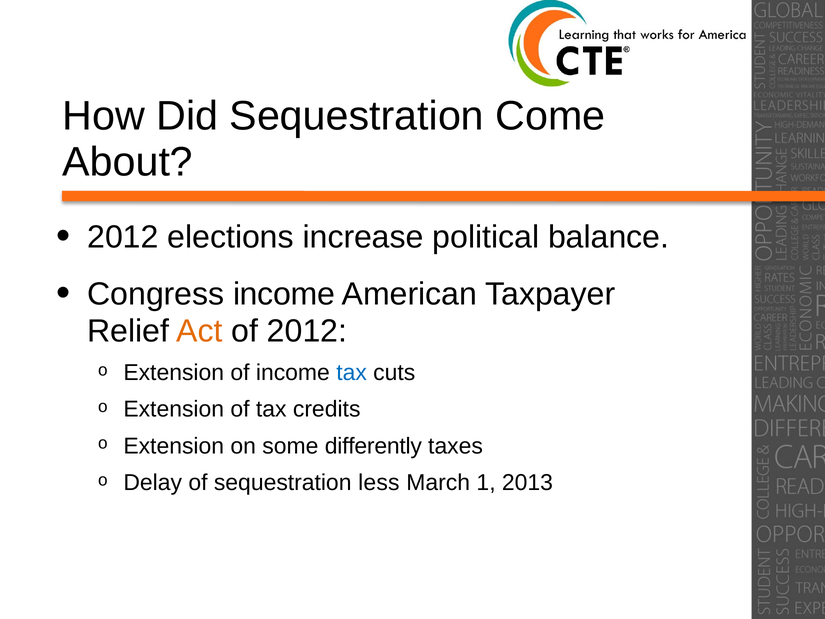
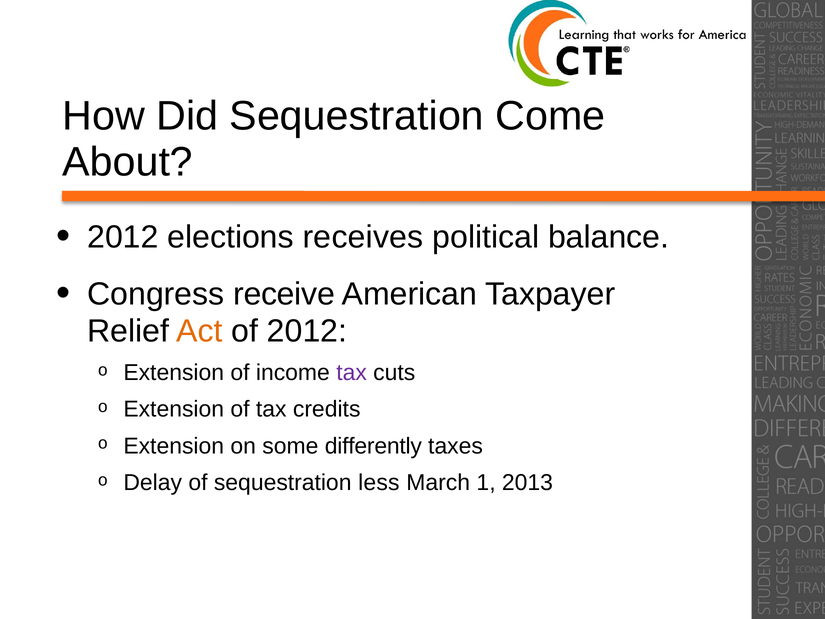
increase: increase -> receives
Congress income: income -> receive
tax at (352, 372) colour: blue -> purple
